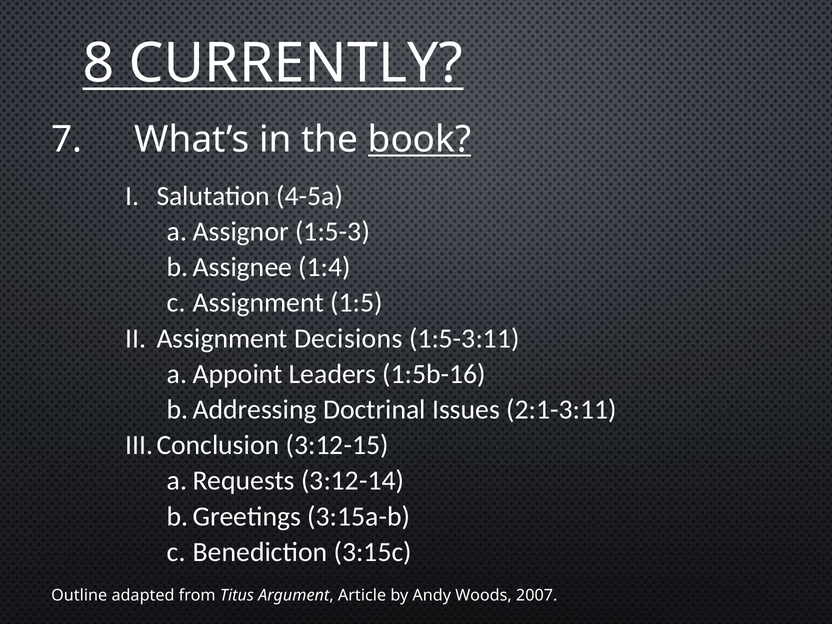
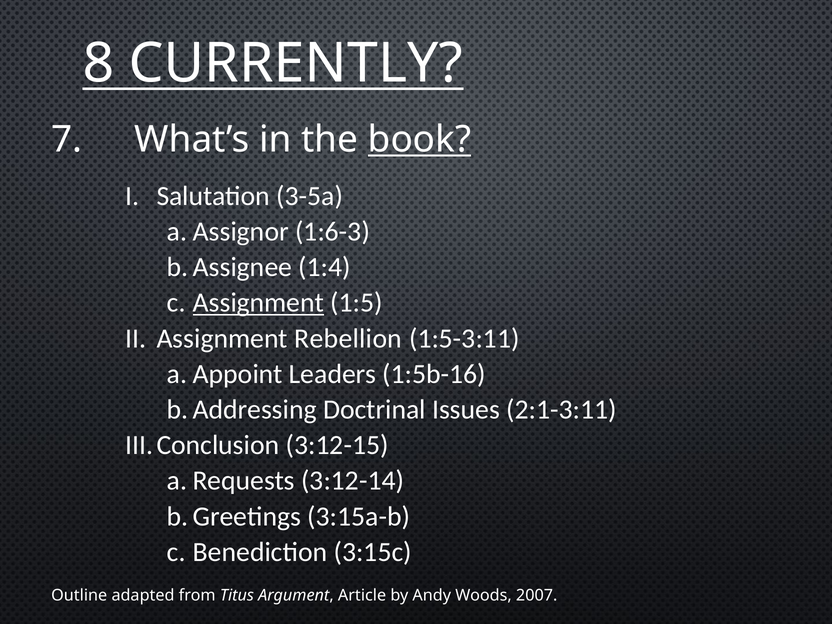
4-5a: 4-5a -> 3-5a
1:5-3: 1:5-3 -> 1:6-3
Assignment at (258, 303) underline: none -> present
Decisions: Decisions -> Rebellion
